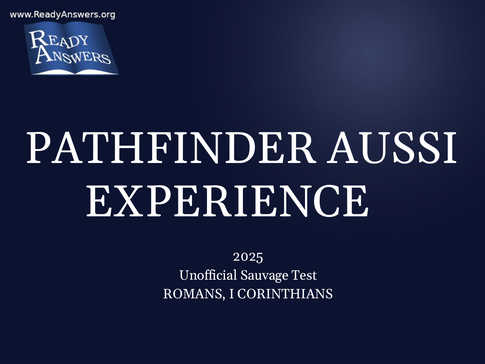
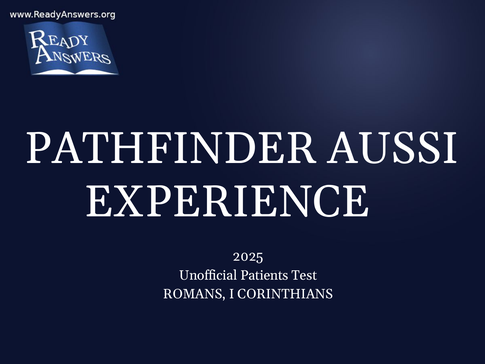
Sauvage: Sauvage -> Patients
